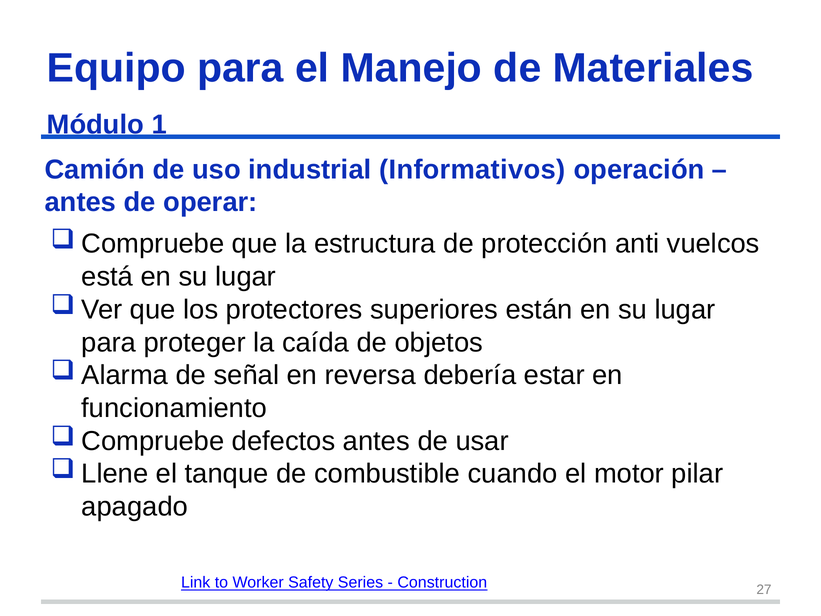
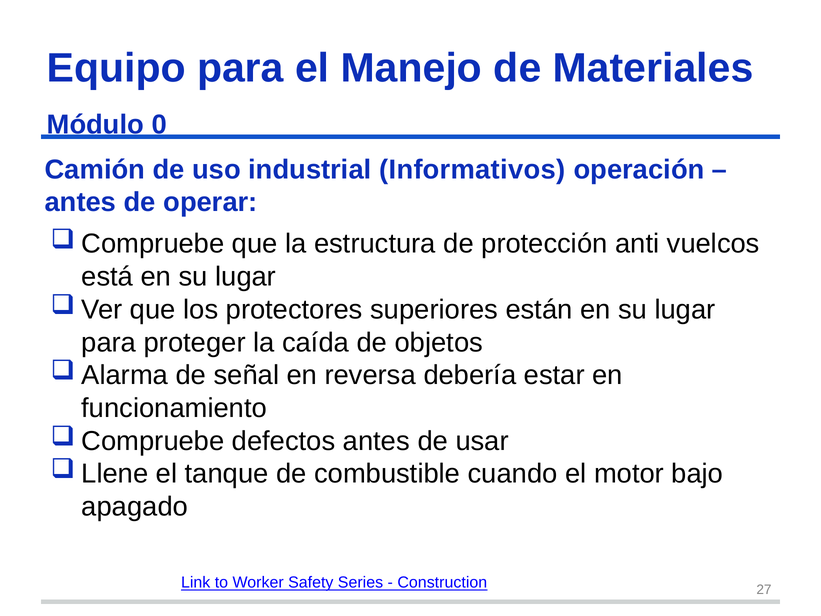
1: 1 -> 0
pilar: pilar -> bajo
